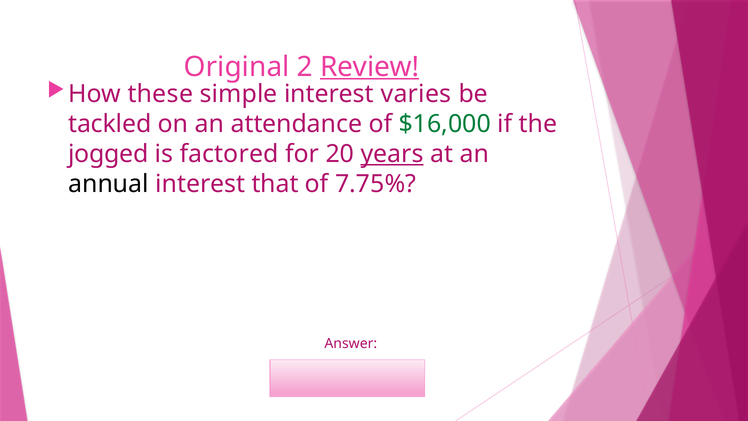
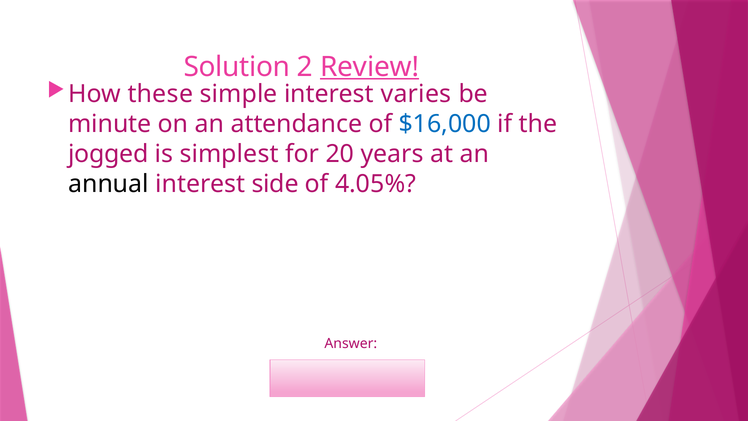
Original: Original -> Solution
tackled: tackled -> minute
$16,000 colour: green -> blue
factored: factored -> simplest
years underline: present -> none
that: that -> side
7.75%: 7.75% -> 4.05%
